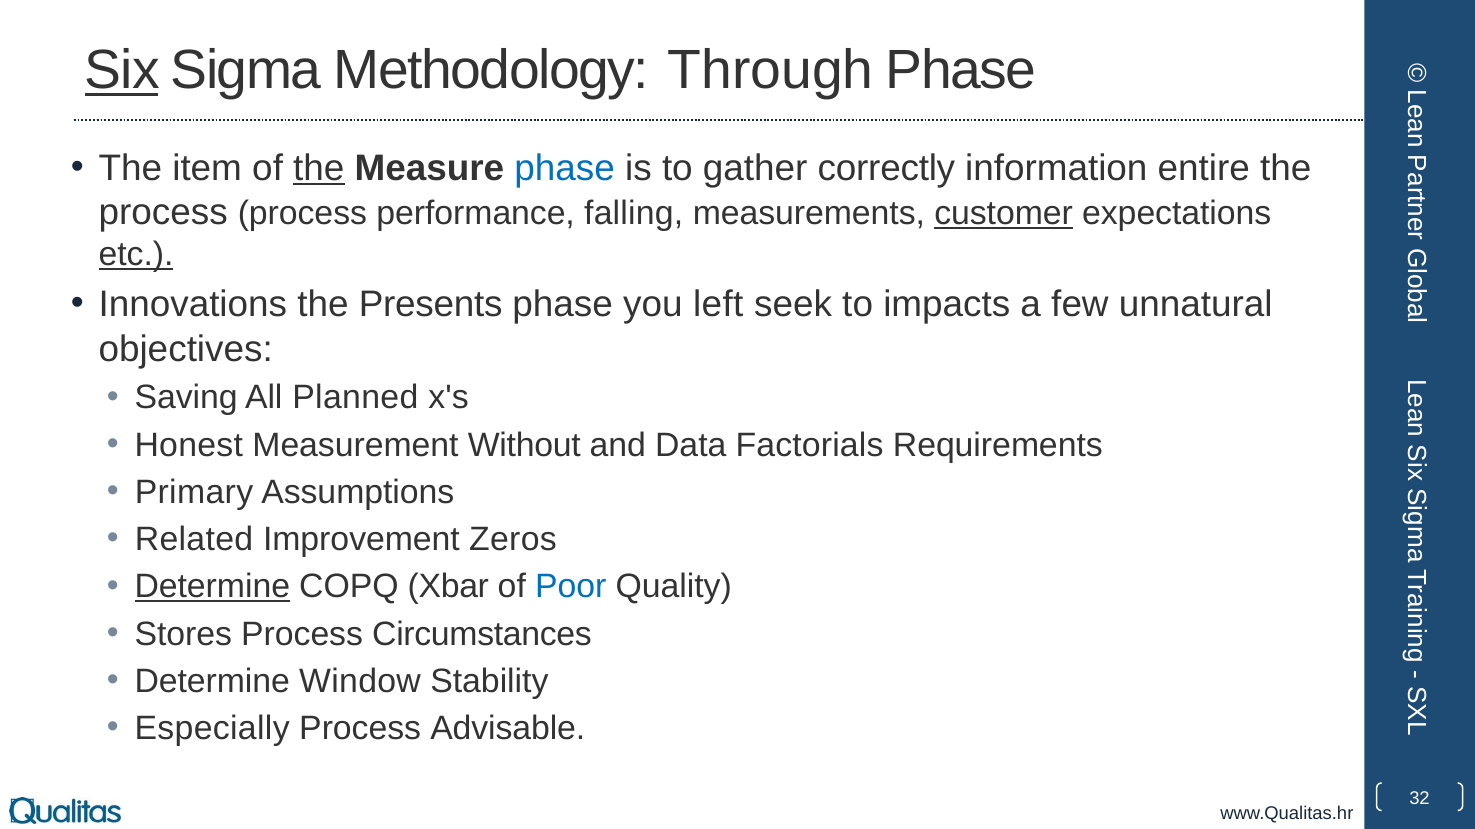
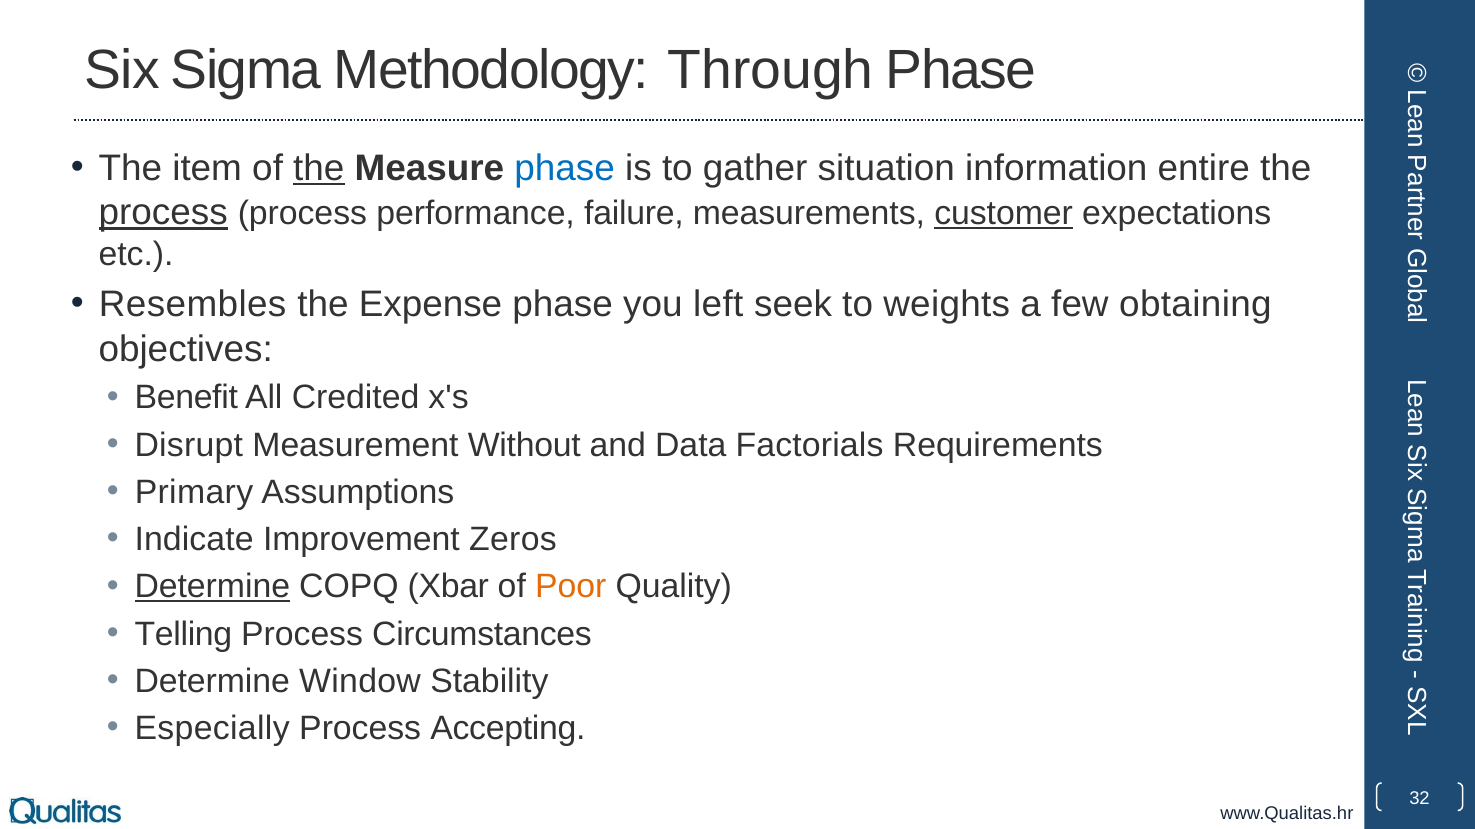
Six underline: present -> none
correctly: correctly -> situation
process at (163, 213) underline: none -> present
falling: falling -> failure
etc underline: present -> none
Innovations: Innovations -> Resembles
Presents: Presents -> Expense
impacts: impacts -> weights
unnatural: unnatural -> obtaining
Saving: Saving -> Benefit
Planned: Planned -> Credited
Honest: Honest -> Disrupt
Related: Related -> Indicate
Poor colour: blue -> orange
Stores: Stores -> Telling
Advisable: Advisable -> Accepting
